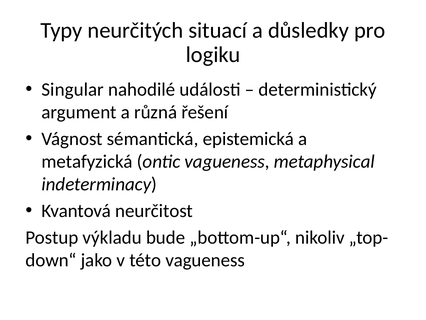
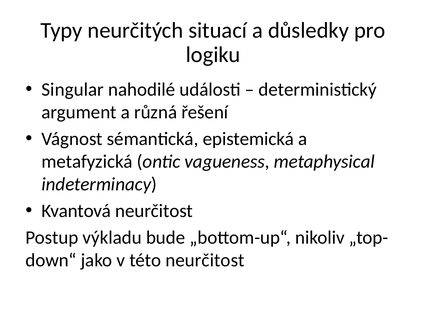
této vagueness: vagueness -> neurčitost
